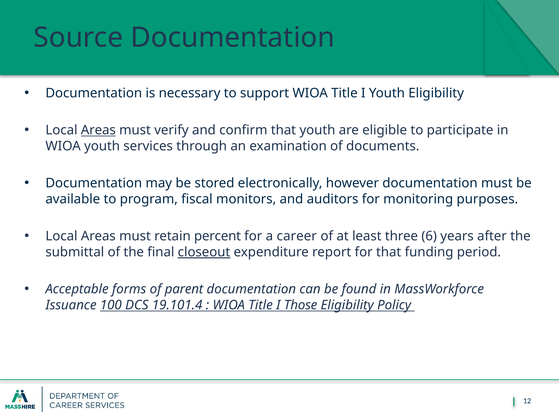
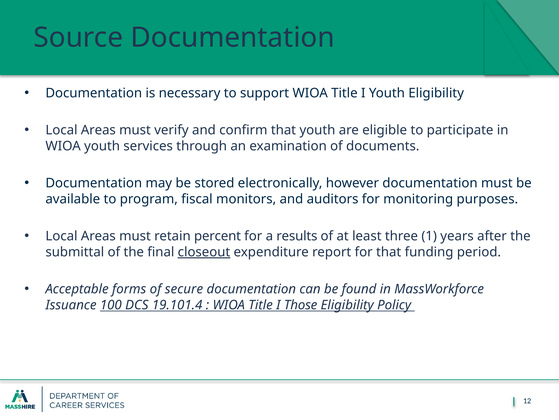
Areas at (98, 130) underline: present -> none
career: career -> results
6: 6 -> 1
parent: parent -> secure
